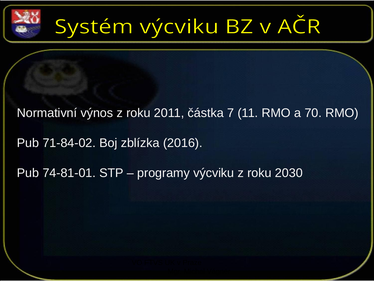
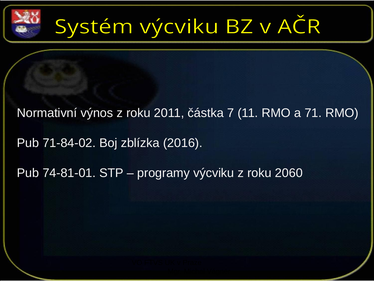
70: 70 -> 71
2030: 2030 -> 2060
